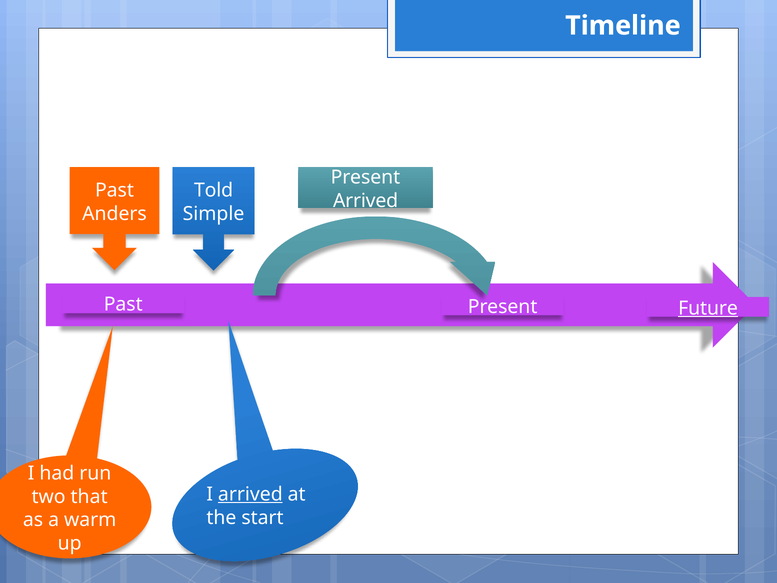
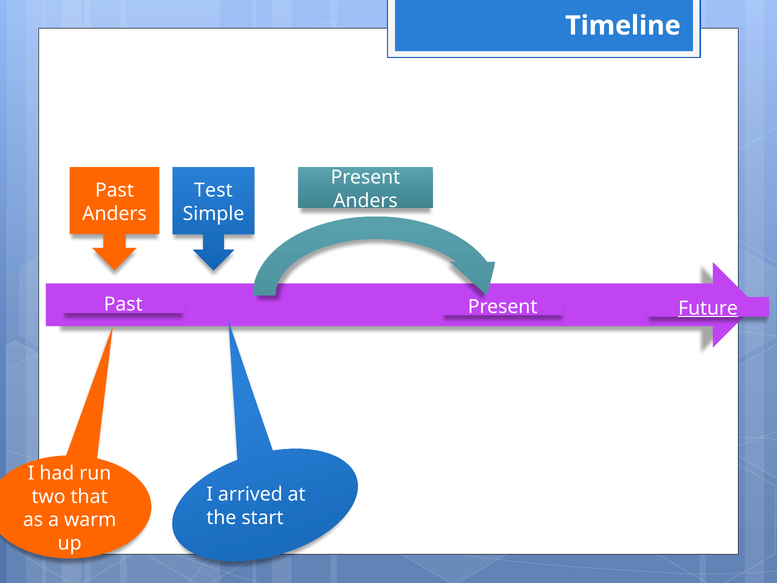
Told: Told -> Test
Arrived at (366, 201): Arrived -> Anders
arrived at (250, 494) underline: present -> none
